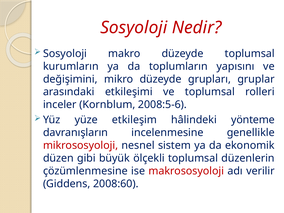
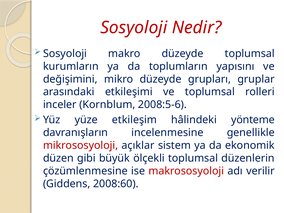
nesnel: nesnel -> açıklar
